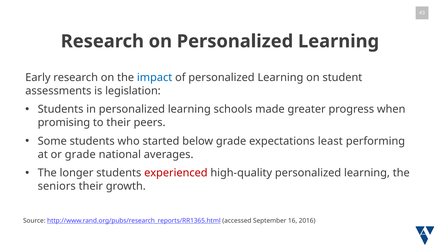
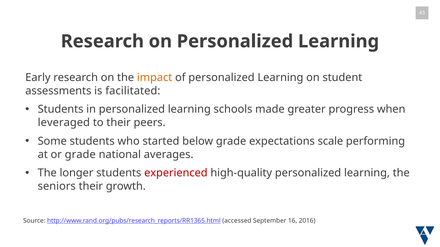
impact colour: blue -> orange
legislation: legislation -> facilitated
promising: promising -> leveraged
least: least -> scale
